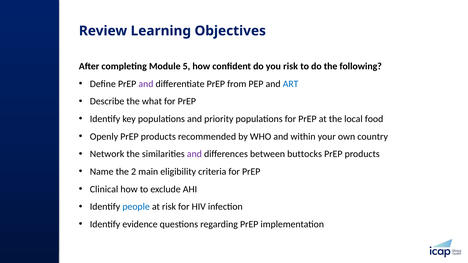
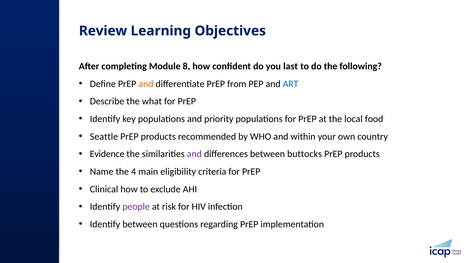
5: 5 -> 8
you risk: risk -> last
and at (146, 84) colour: purple -> orange
Openly: Openly -> Seattle
Network: Network -> Evidence
2: 2 -> 4
people colour: blue -> purple
Identify evidence: evidence -> between
